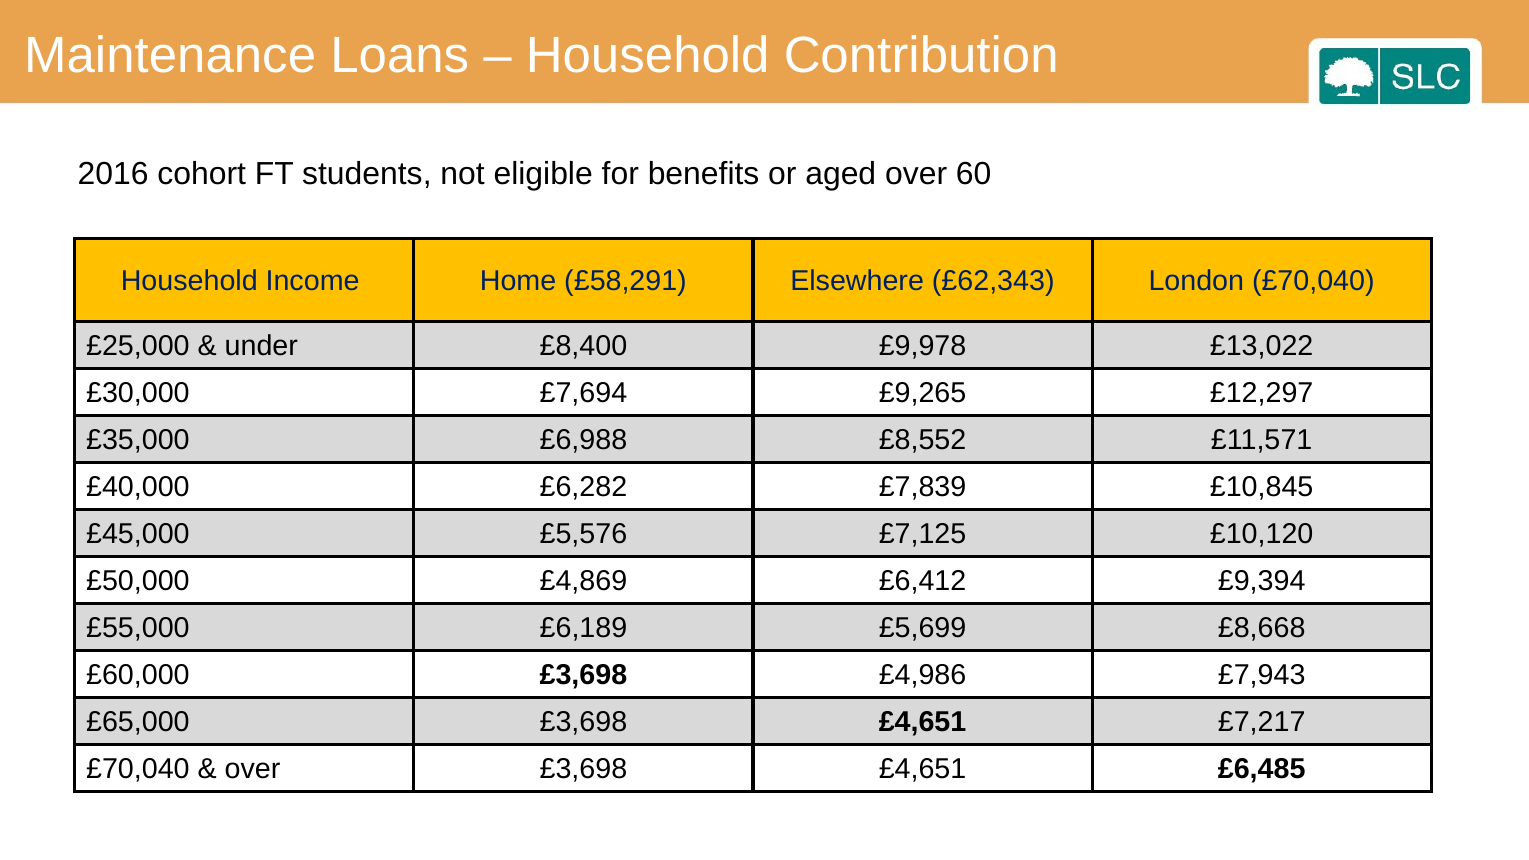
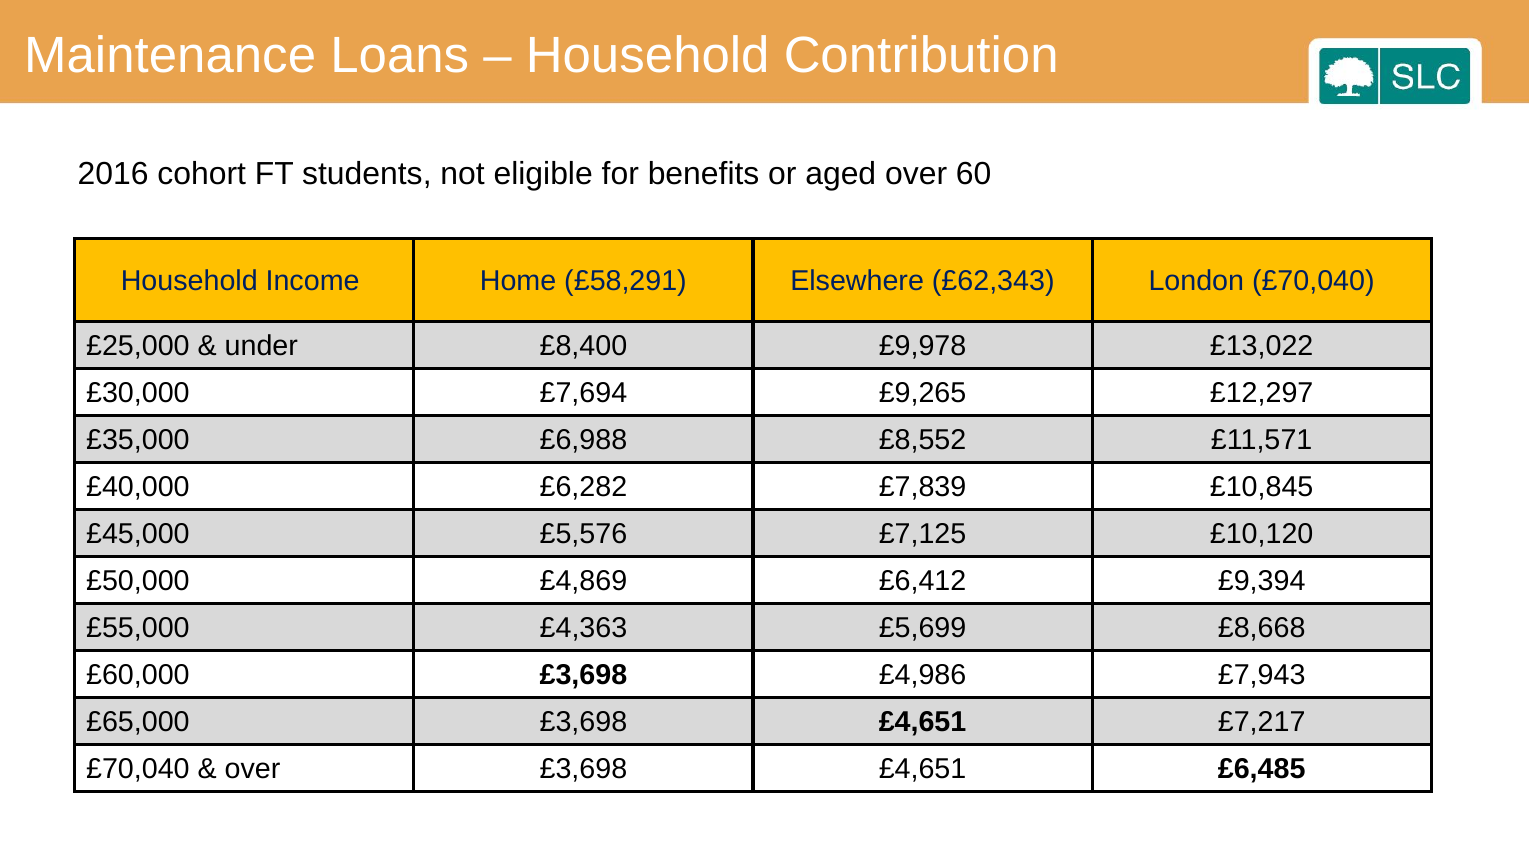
£6,189: £6,189 -> £4,363
